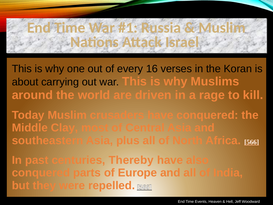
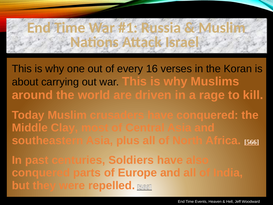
Thereby: Thereby -> Soldiers
